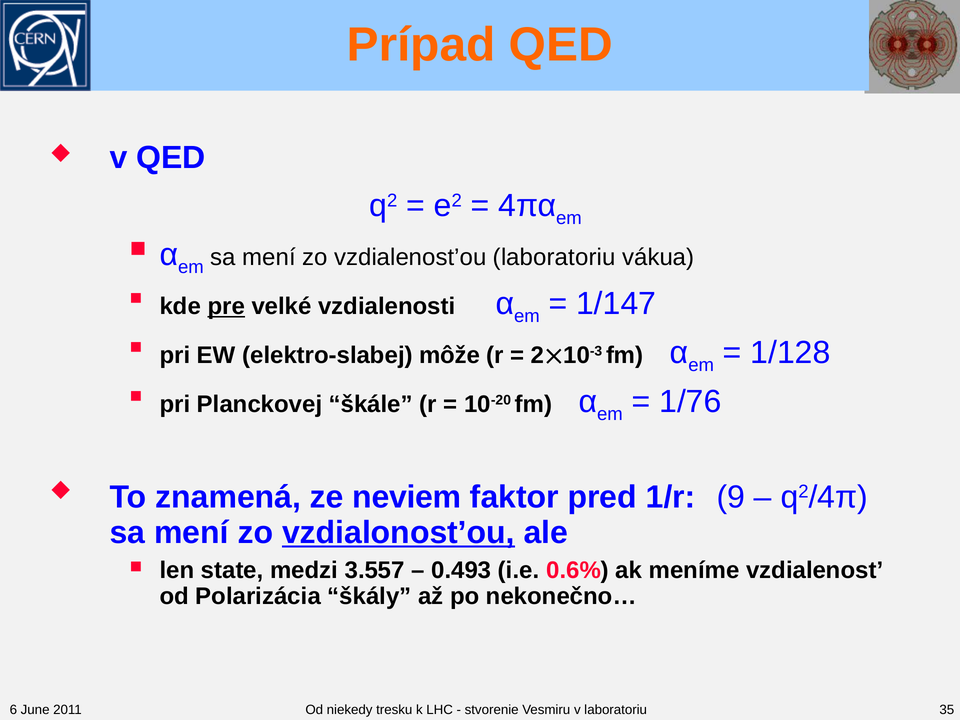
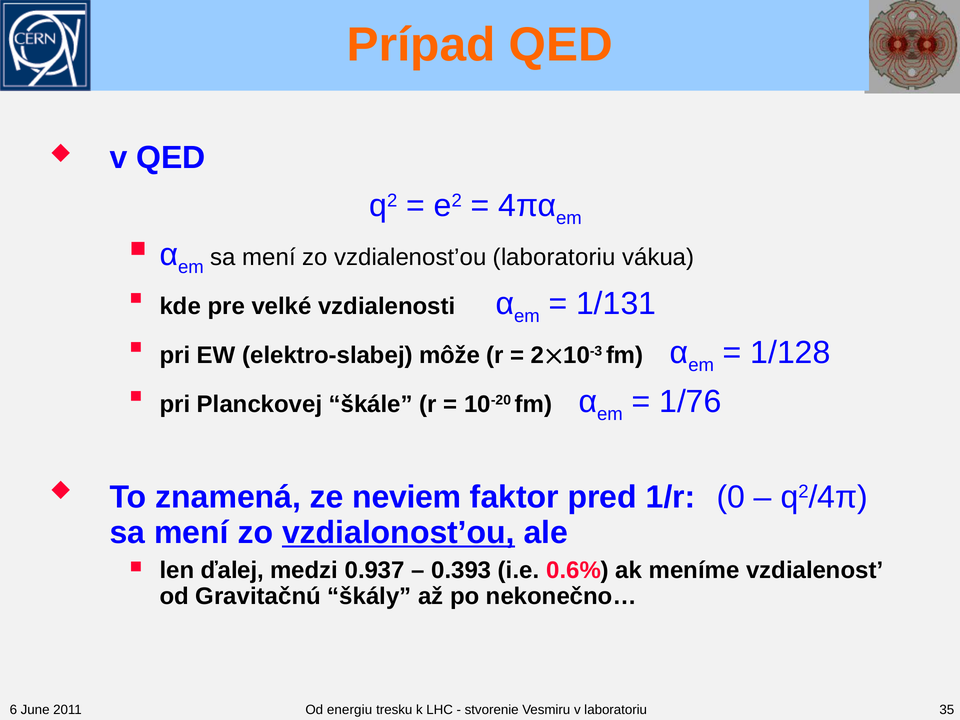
pre underline: present -> none
1/147: 1/147 -> 1/131
9: 9 -> 0
state: state -> ďalej
3.557: 3.557 -> 0.937
0.493: 0.493 -> 0.393
Polarizácia: Polarizácia -> Gravitačnú
niekedy: niekedy -> energiu
